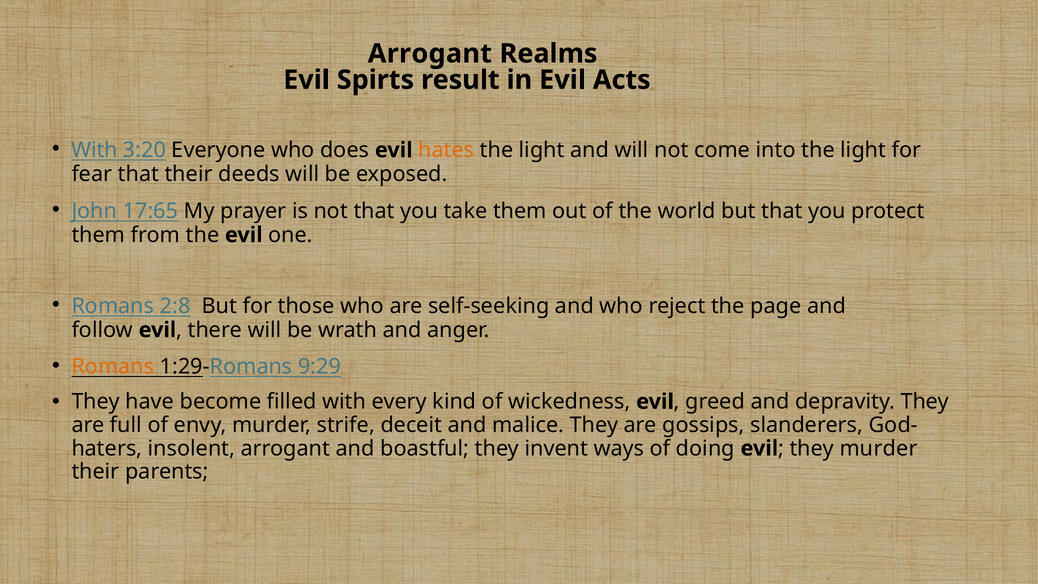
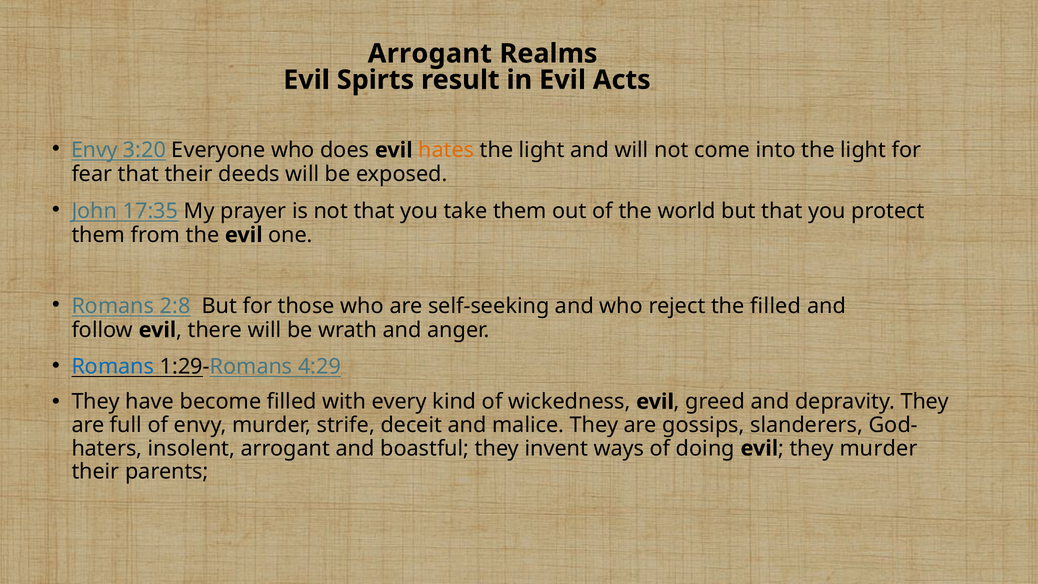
With at (94, 150): With -> Envy
17:65: 17:65 -> 17:35
the page: page -> filled
Romans at (113, 367) colour: orange -> blue
9:29: 9:29 -> 4:29
